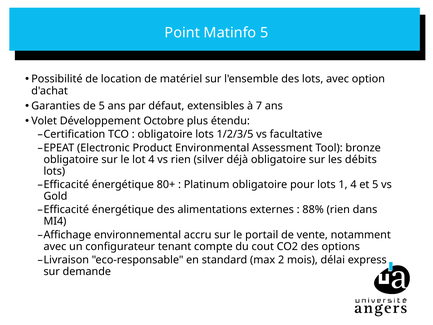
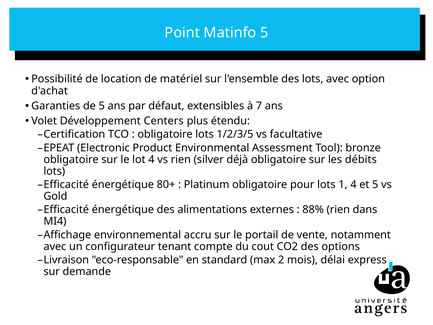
Octobre: Octobre -> Centers
